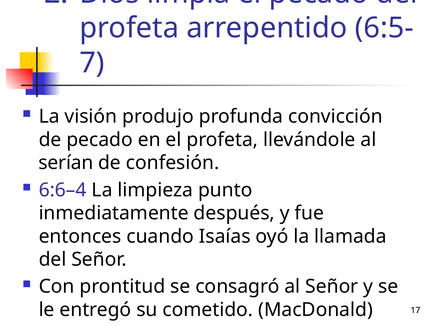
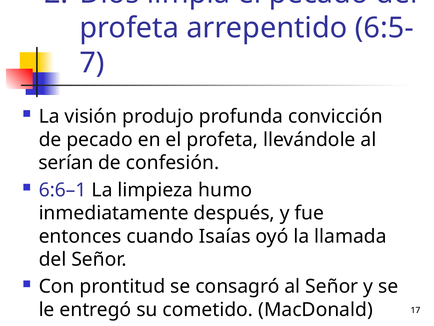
6:6–4: 6:6–4 -> 6:6–1
punto: punto -> humo
